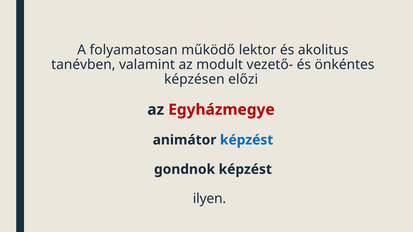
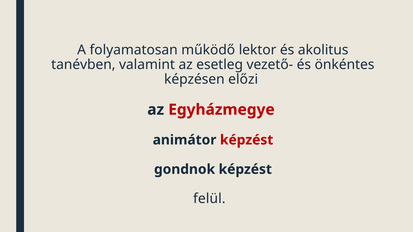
modult: modult -> esetleg
képzést at (247, 140) colour: blue -> red
ilyen: ilyen -> felül
